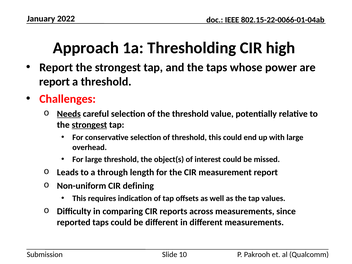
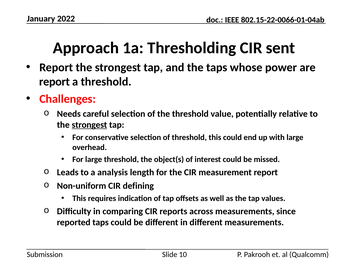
high: high -> sent
Needs underline: present -> none
through: through -> analysis
